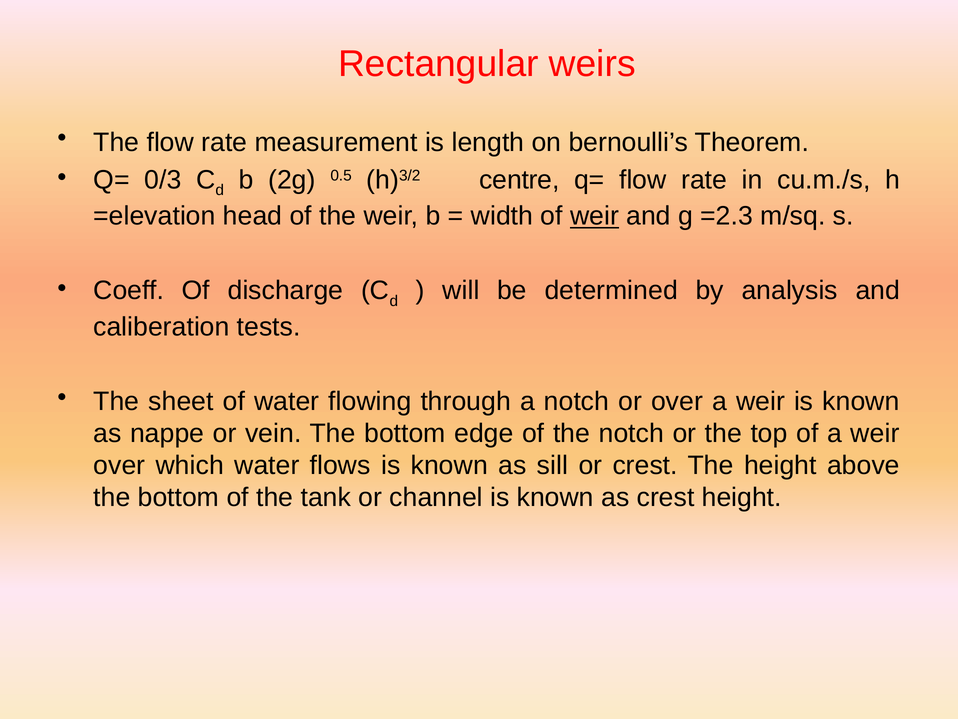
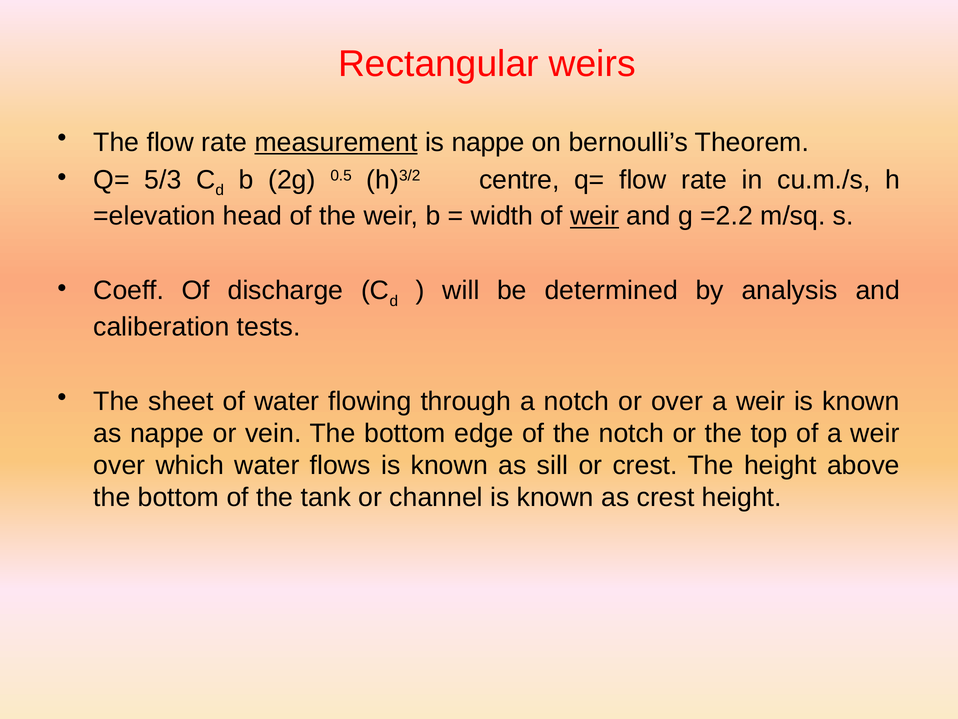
measurement underline: none -> present
is length: length -> nappe
0/3: 0/3 -> 5/3
=2.3: =2.3 -> =2.2
